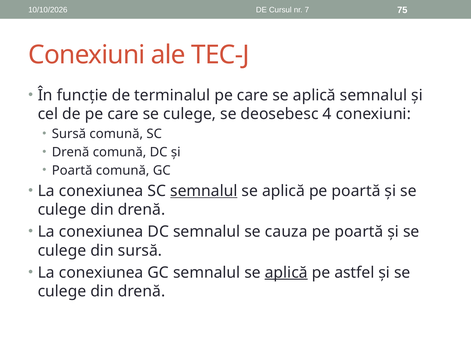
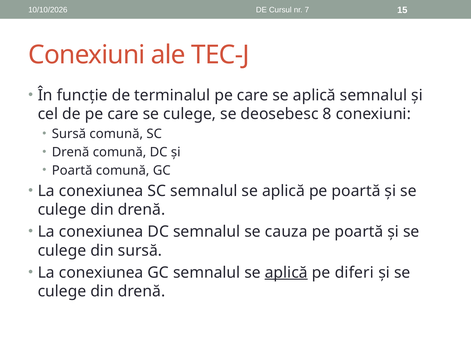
75: 75 -> 15
4: 4 -> 8
semnalul at (204, 191) underline: present -> none
astfel: astfel -> diferi
